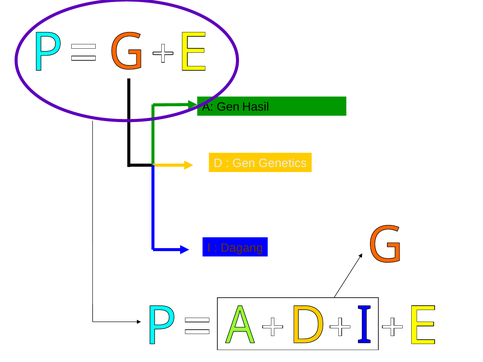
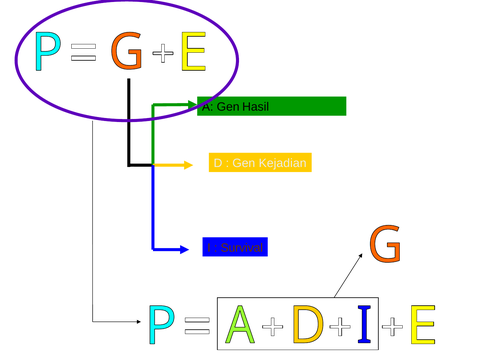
Genetics: Genetics -> Kejadian
Dagang: Dagang -> Survival
